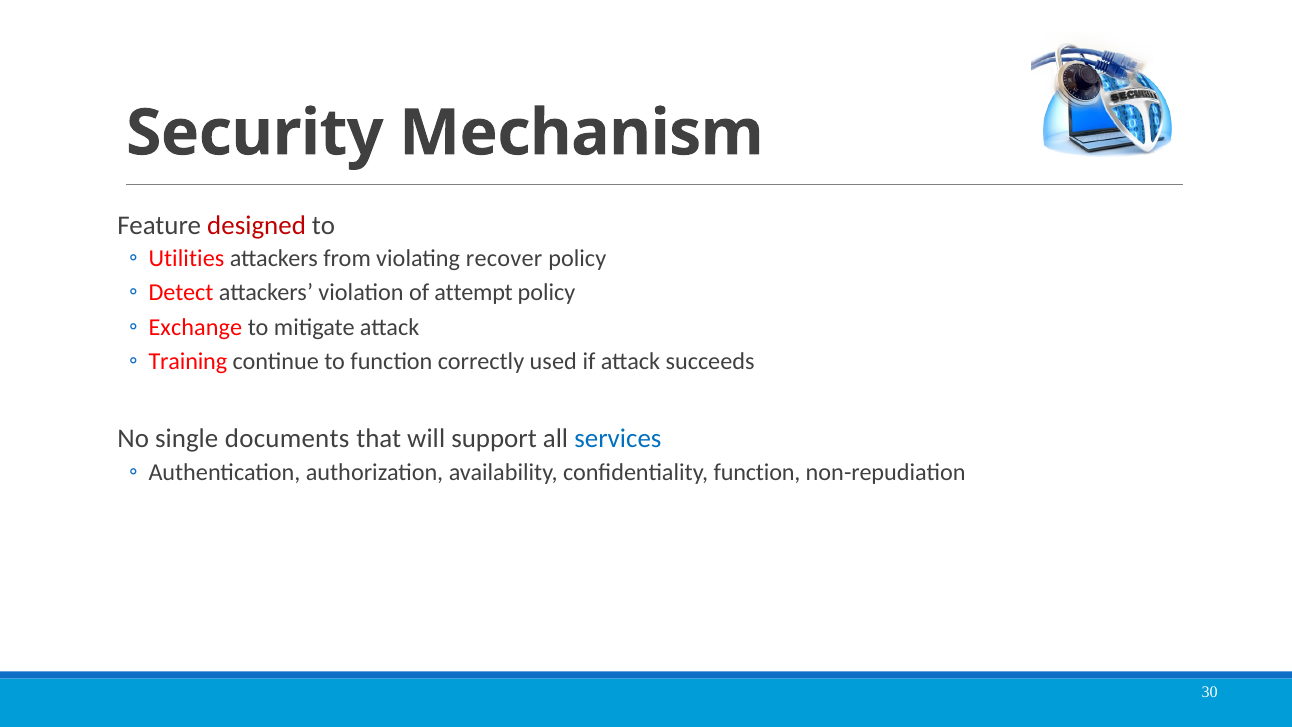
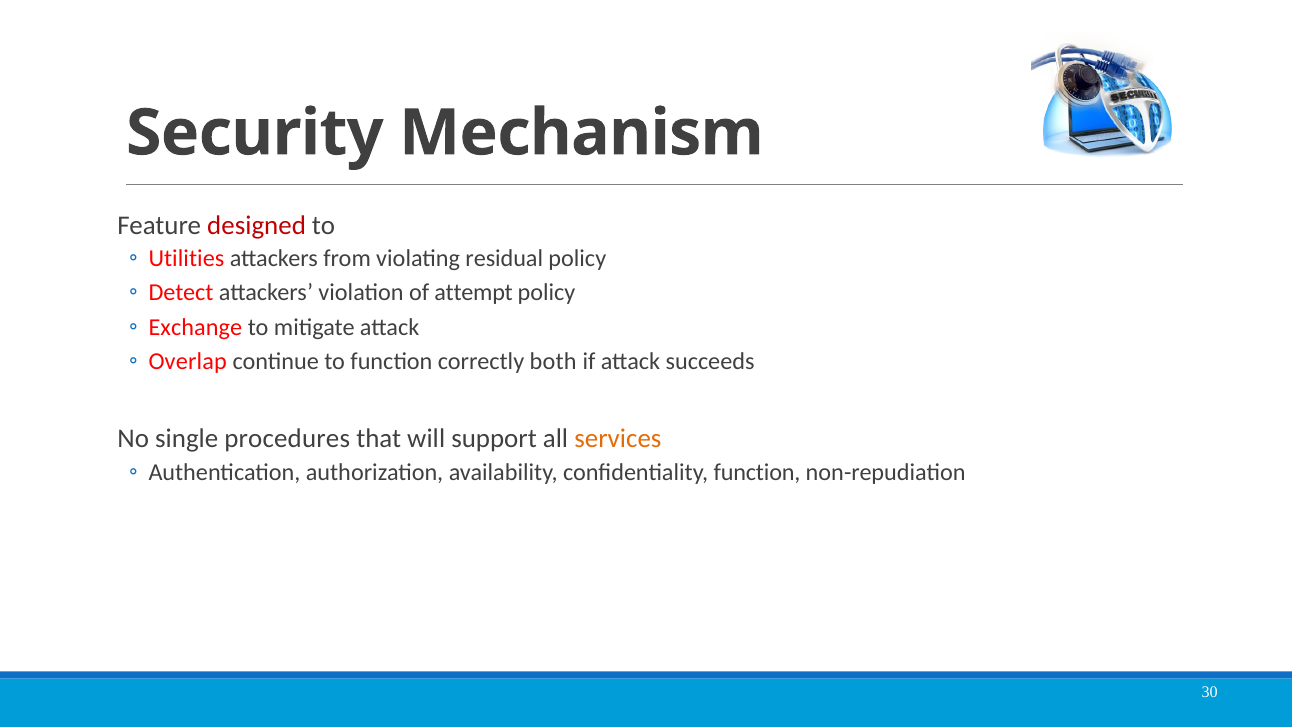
recover: recover -> residual
Training: Training -> Overlap
used: used -> both
documents: documents -> procedures
services colour: blue -> orange
